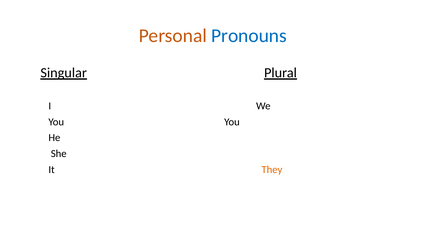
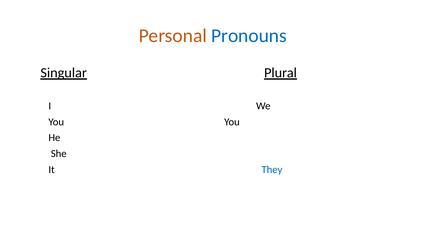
They colour: orange -> blue
